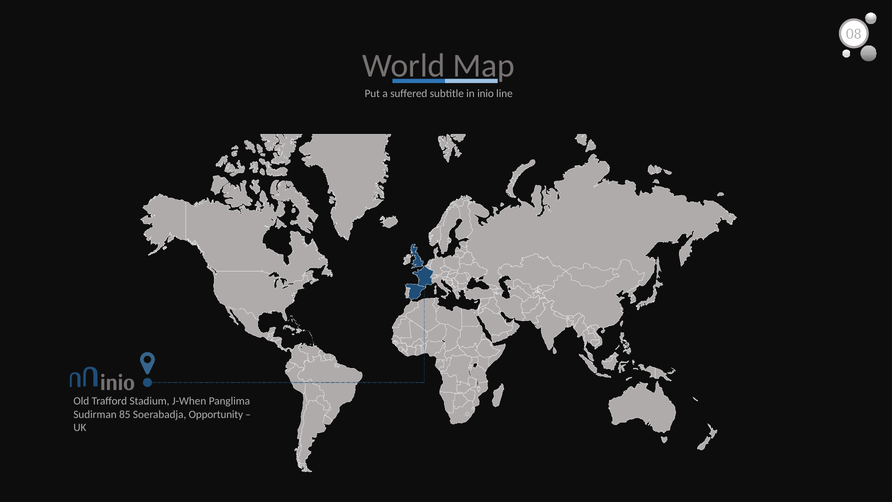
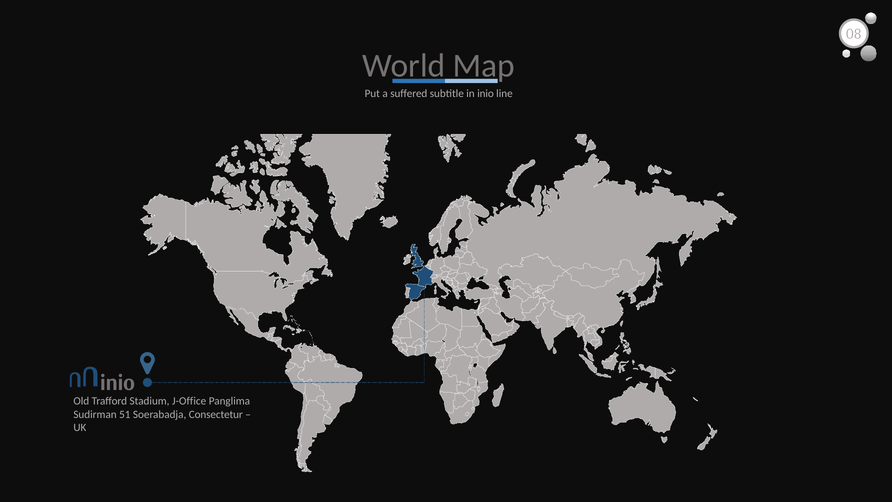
J-When: J-When -> J-Office
85: 85 -> 51
Opportunity: Opportunity -> Consectetur
